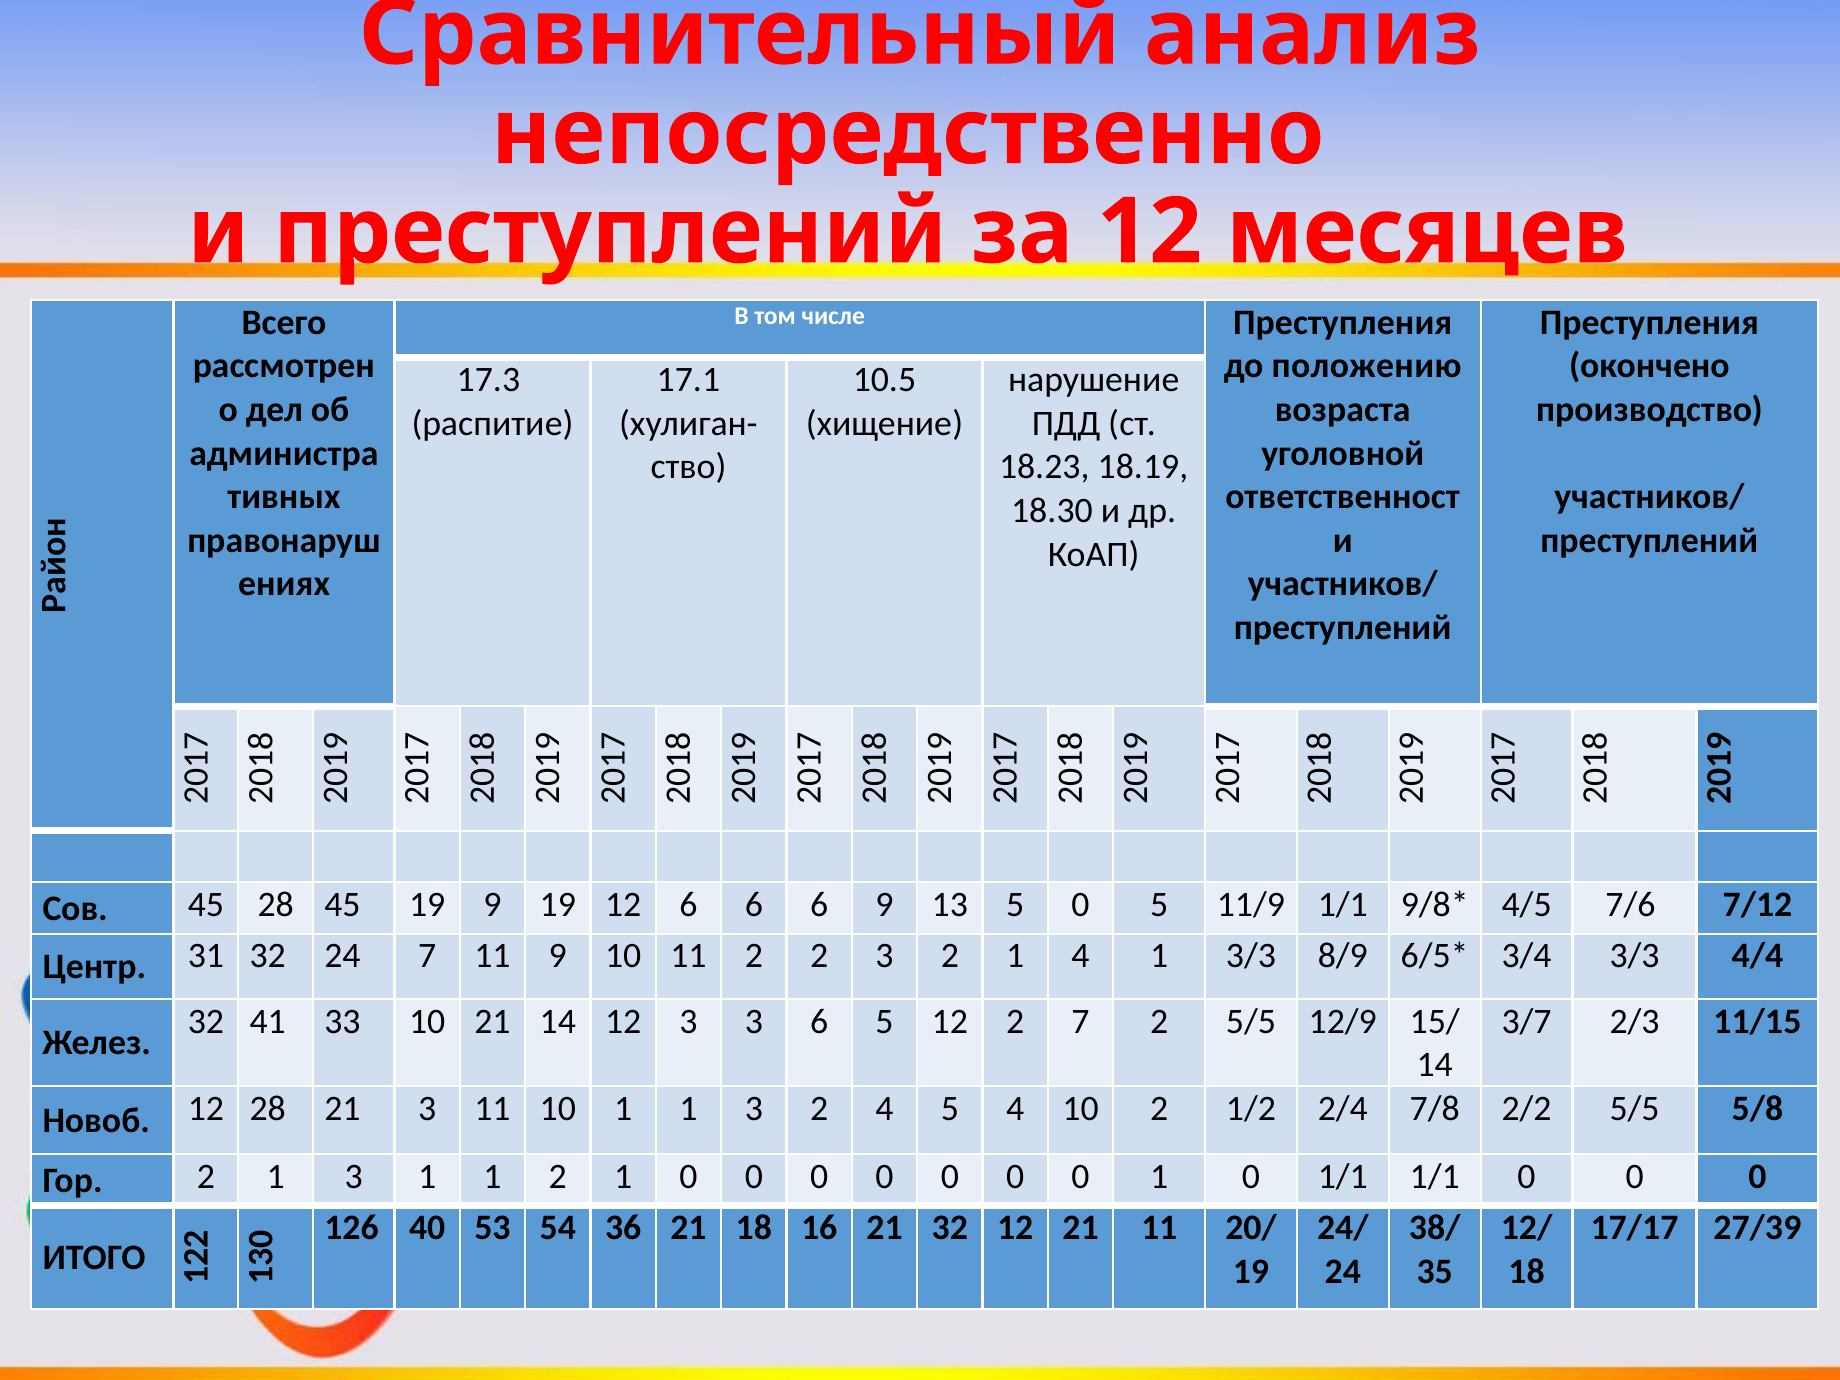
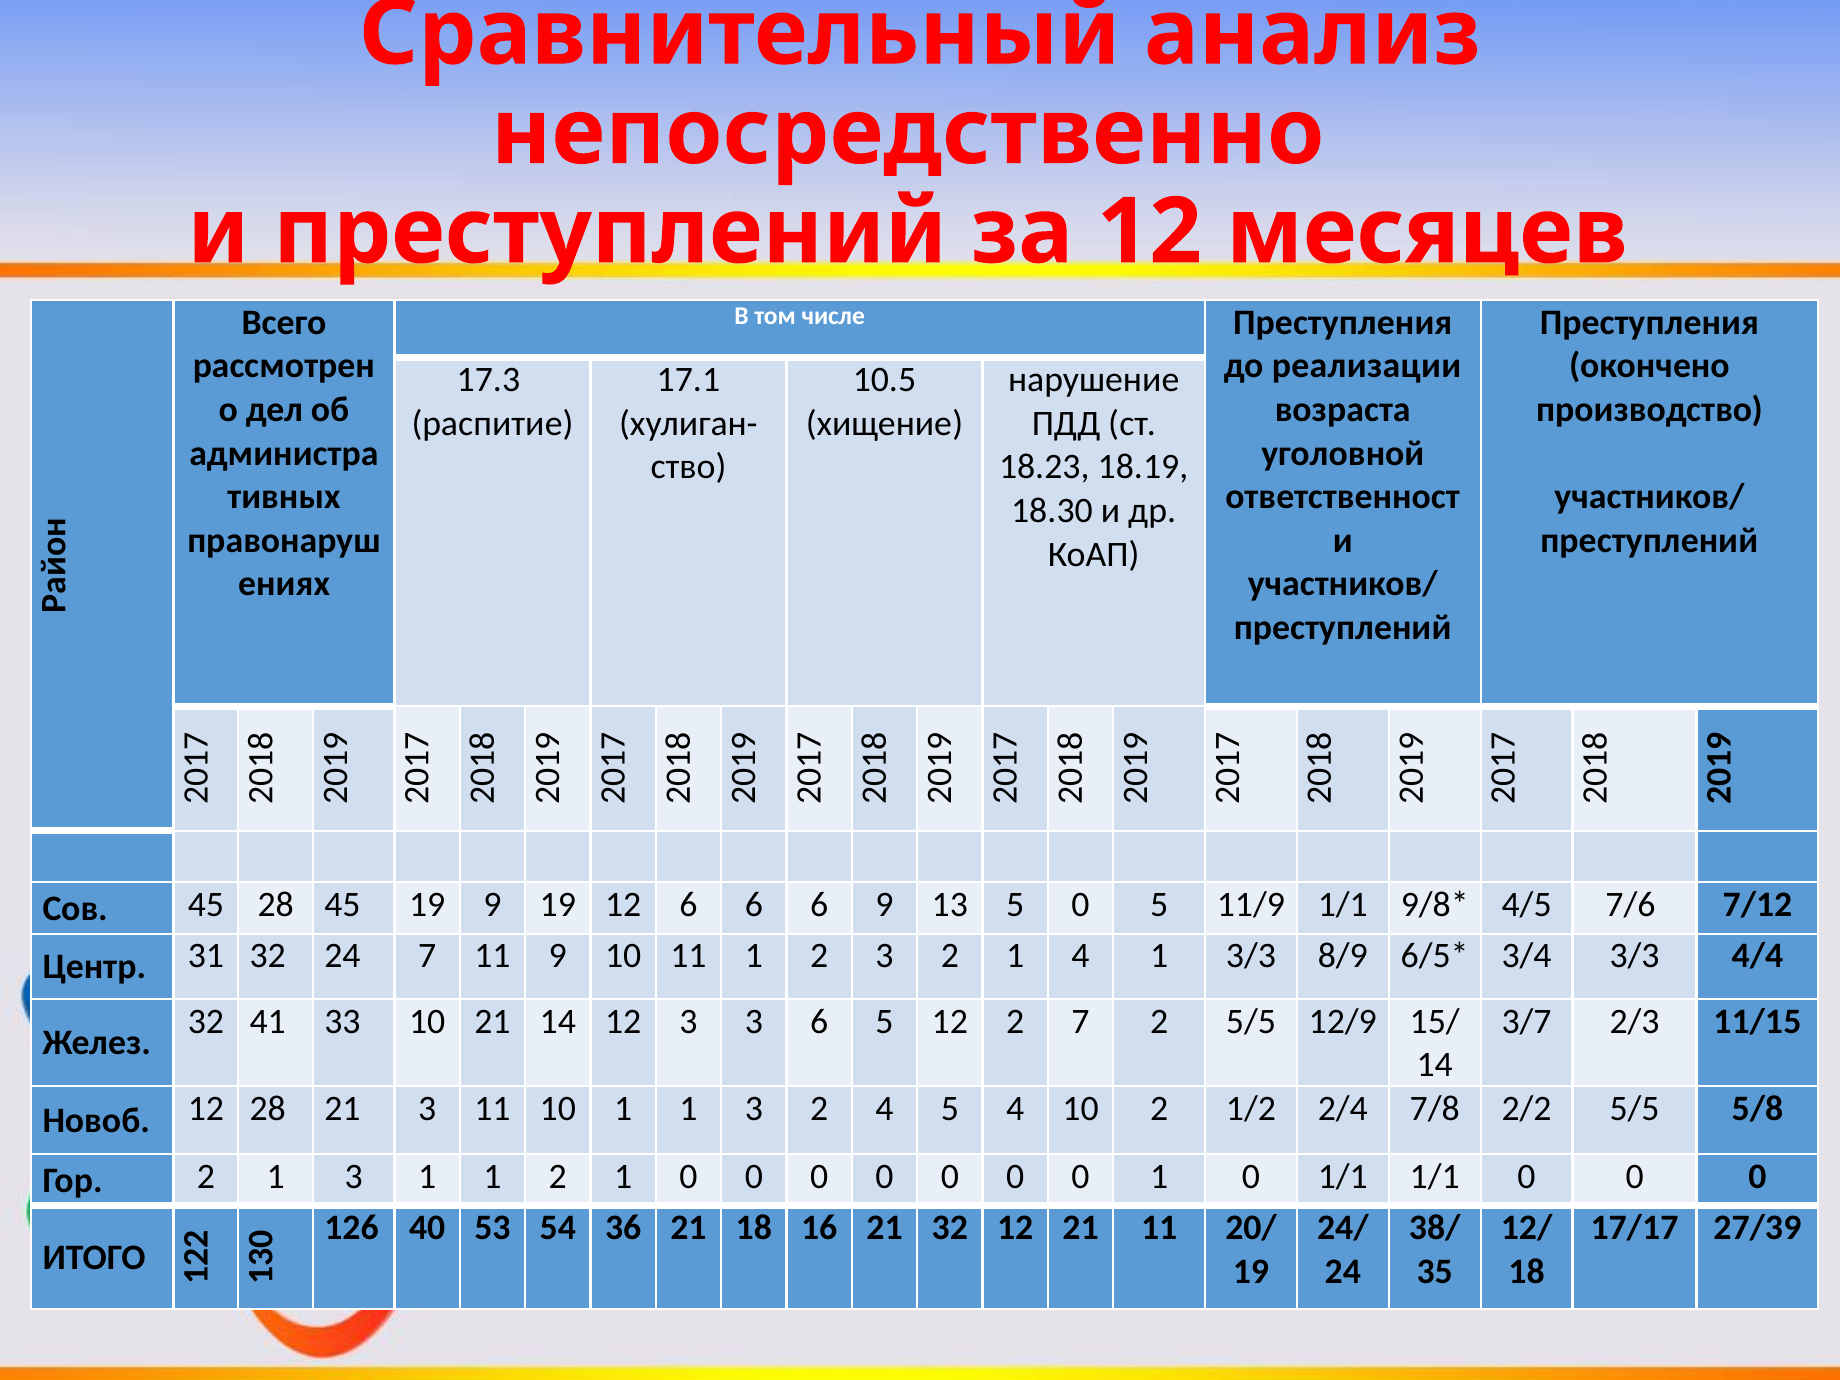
положению: положению -> реализации
11 2: 2 -> 1
